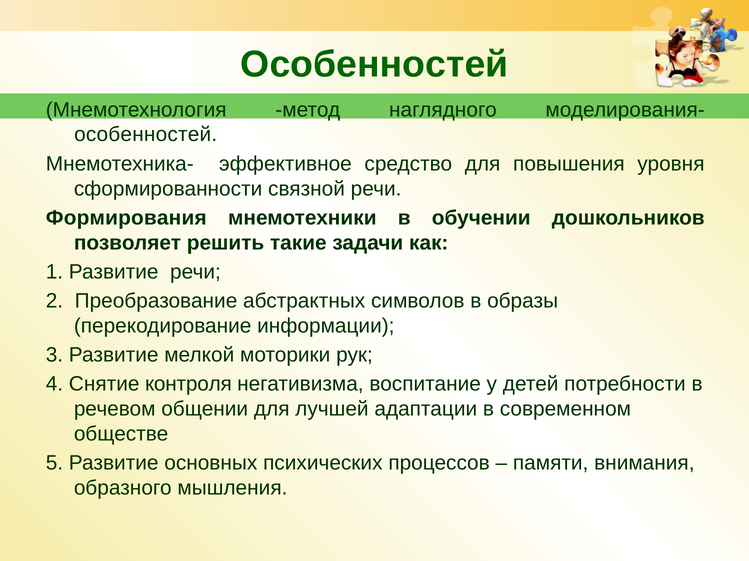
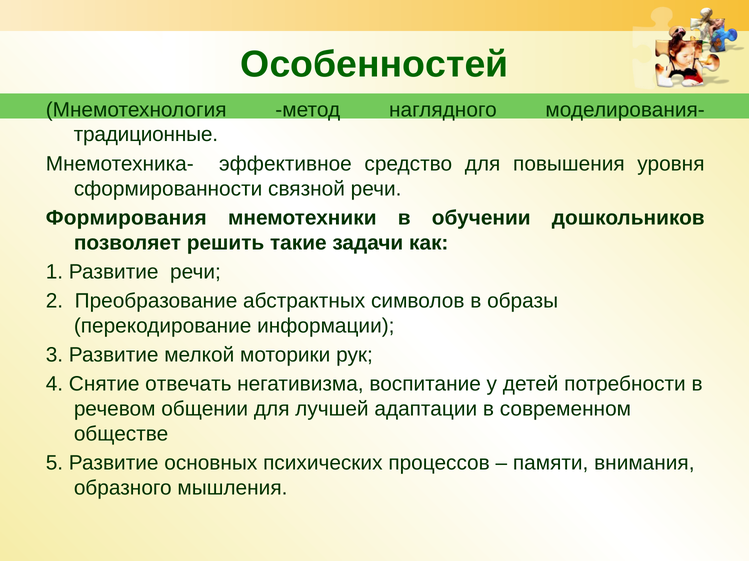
особенностей at (146, 135): особенностей -> традиционные
контроля: контроля -> отвечать
